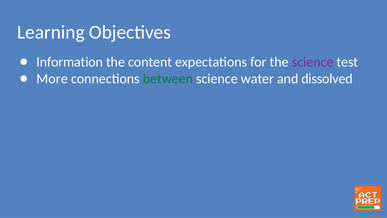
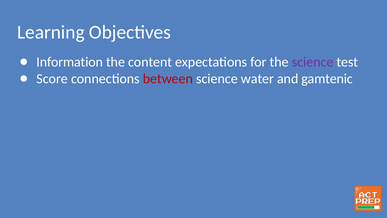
More: More -> Score
between colour: green -> red
dissolved: dissolved -> gamtenic
